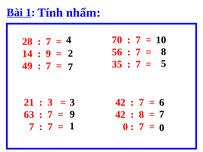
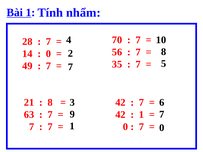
9 at (48, 54): 9 -> 0
3 at (50, 103): 3 -> 8
8 at (142, 115): 8 -> 1
